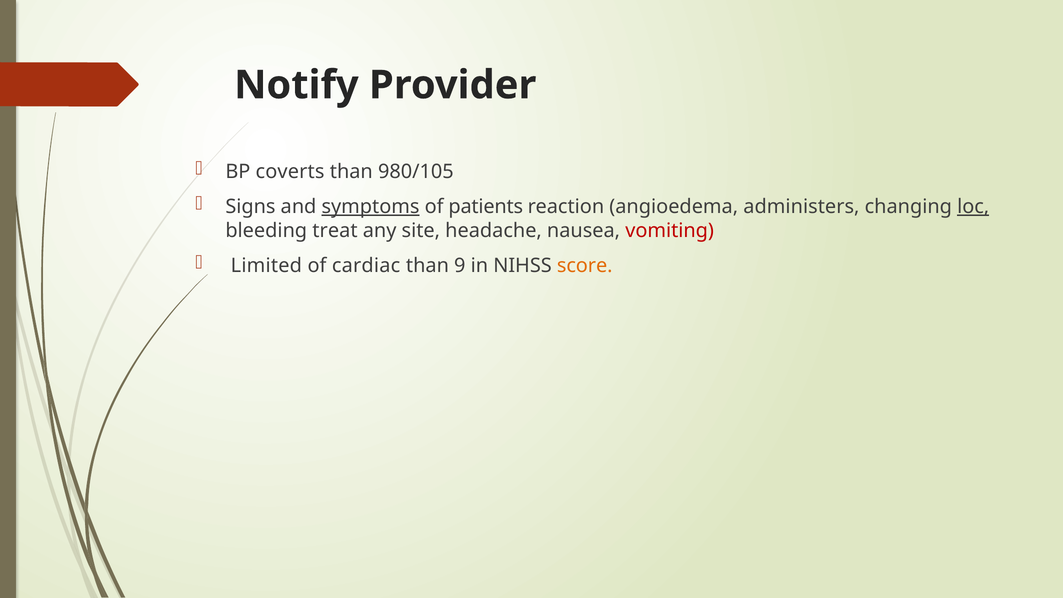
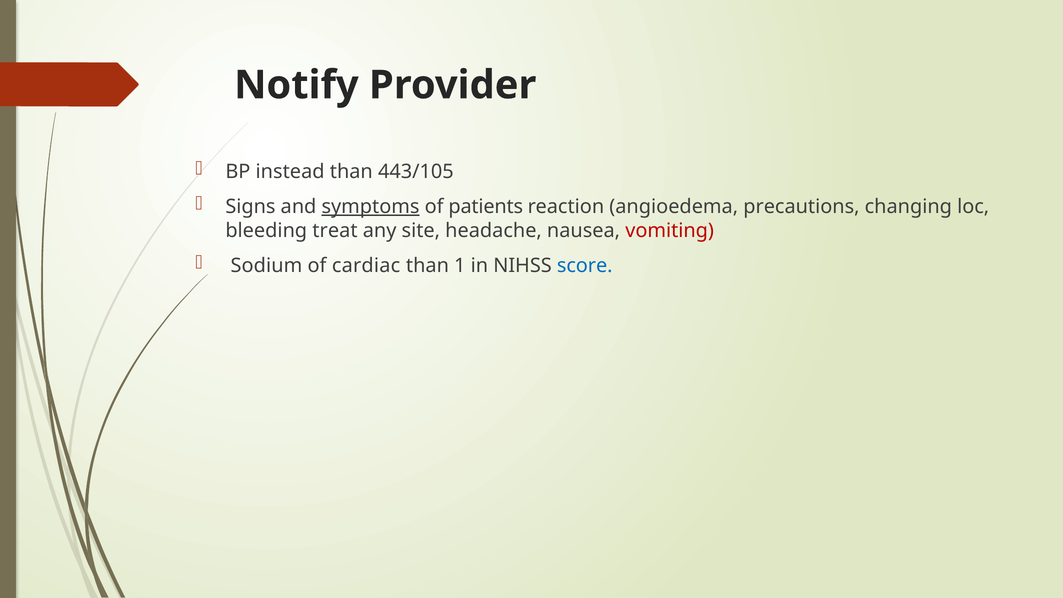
coverts: coverts -> instead
980/105: 980/105 -> 443/105
administers: administers -> precautions
loc underline: present -> none
Limited: Limited -> Sodium
9: 9 -> 1
score colour: orange -> blue
